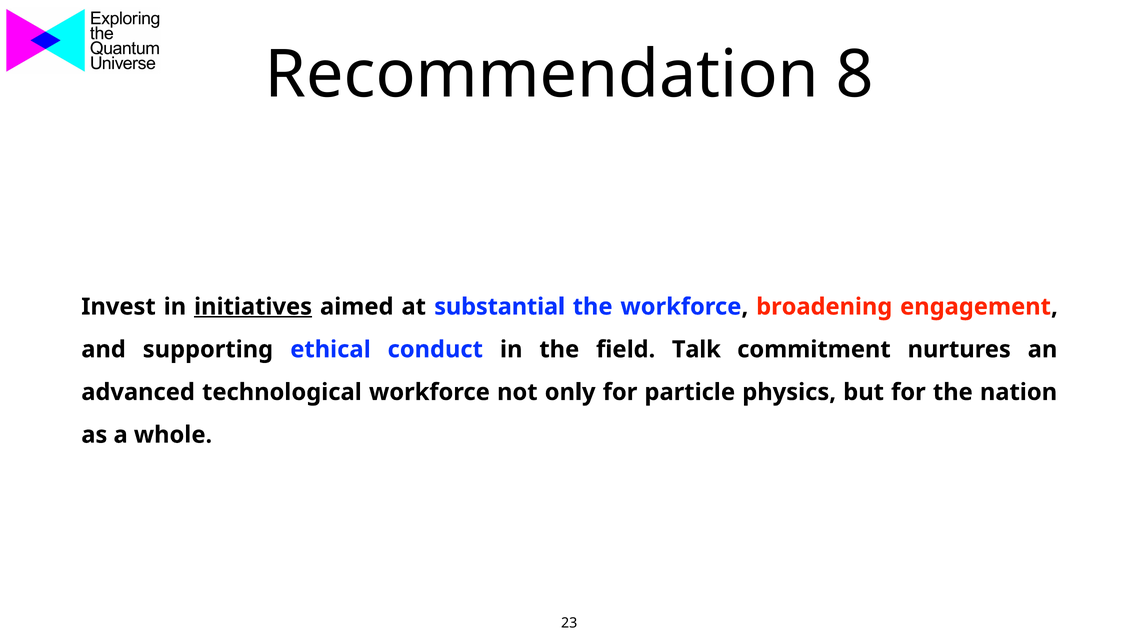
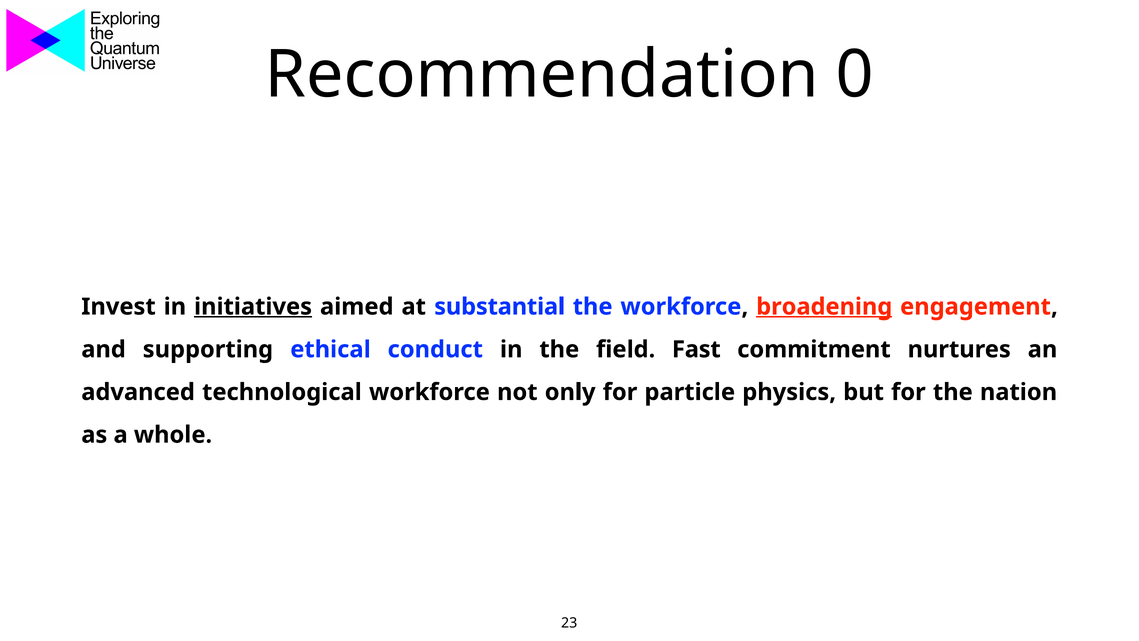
8: 8 -> 0
broadening underline: none -> present
Talk: Talk -> Fast
